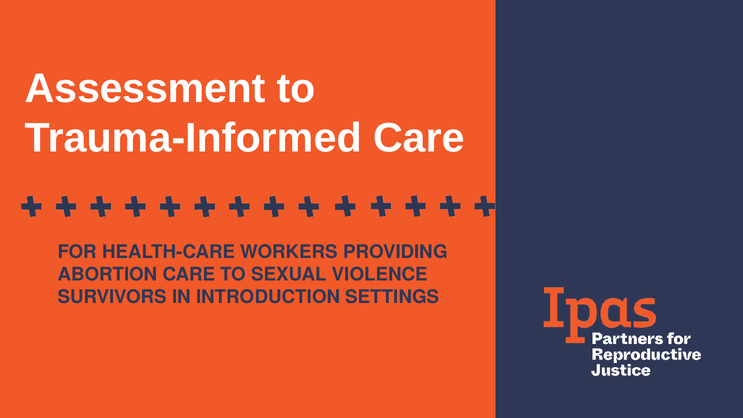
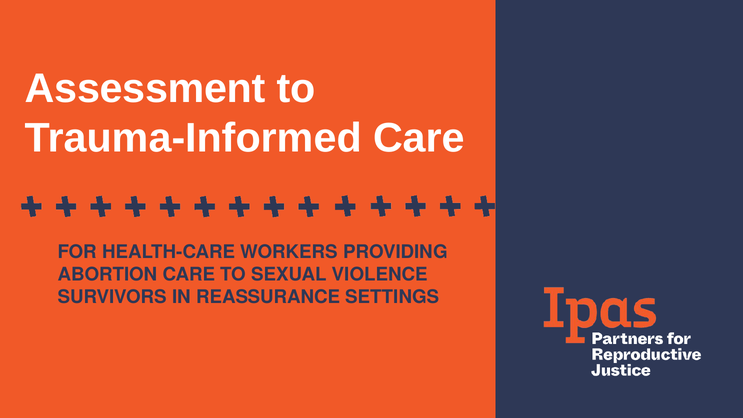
INTRODUCTION: INTRODUCTION -> REASSURANCE
